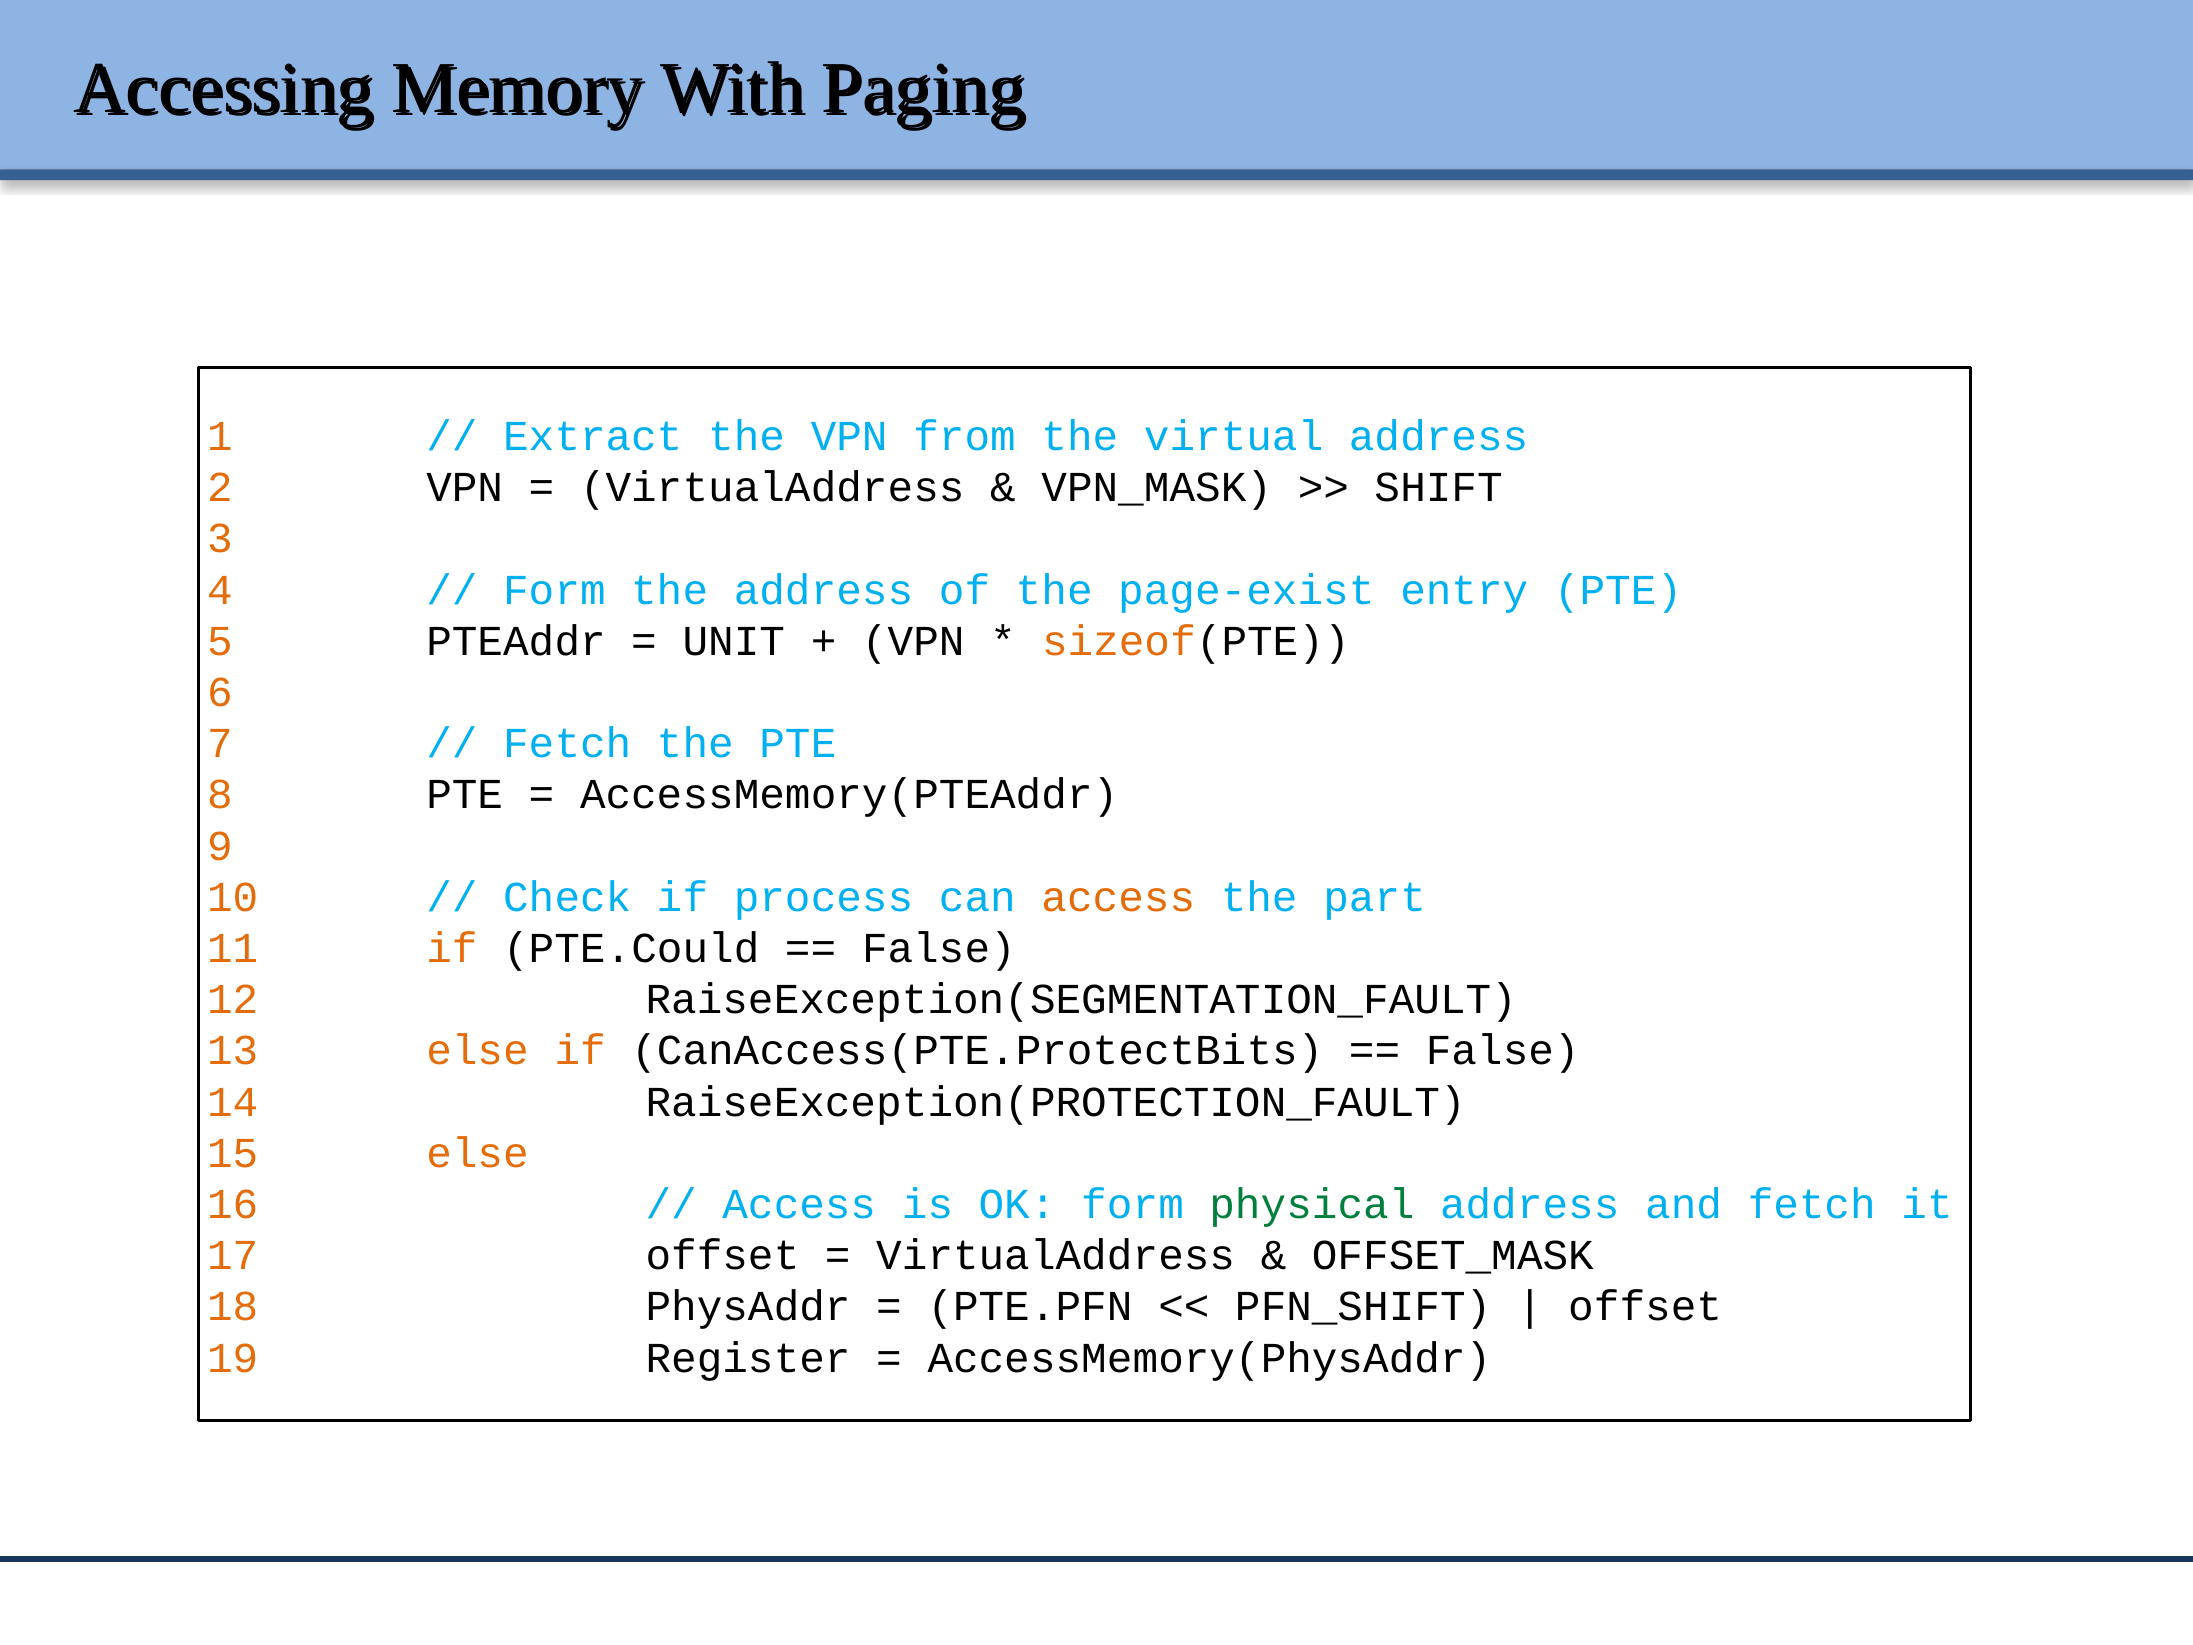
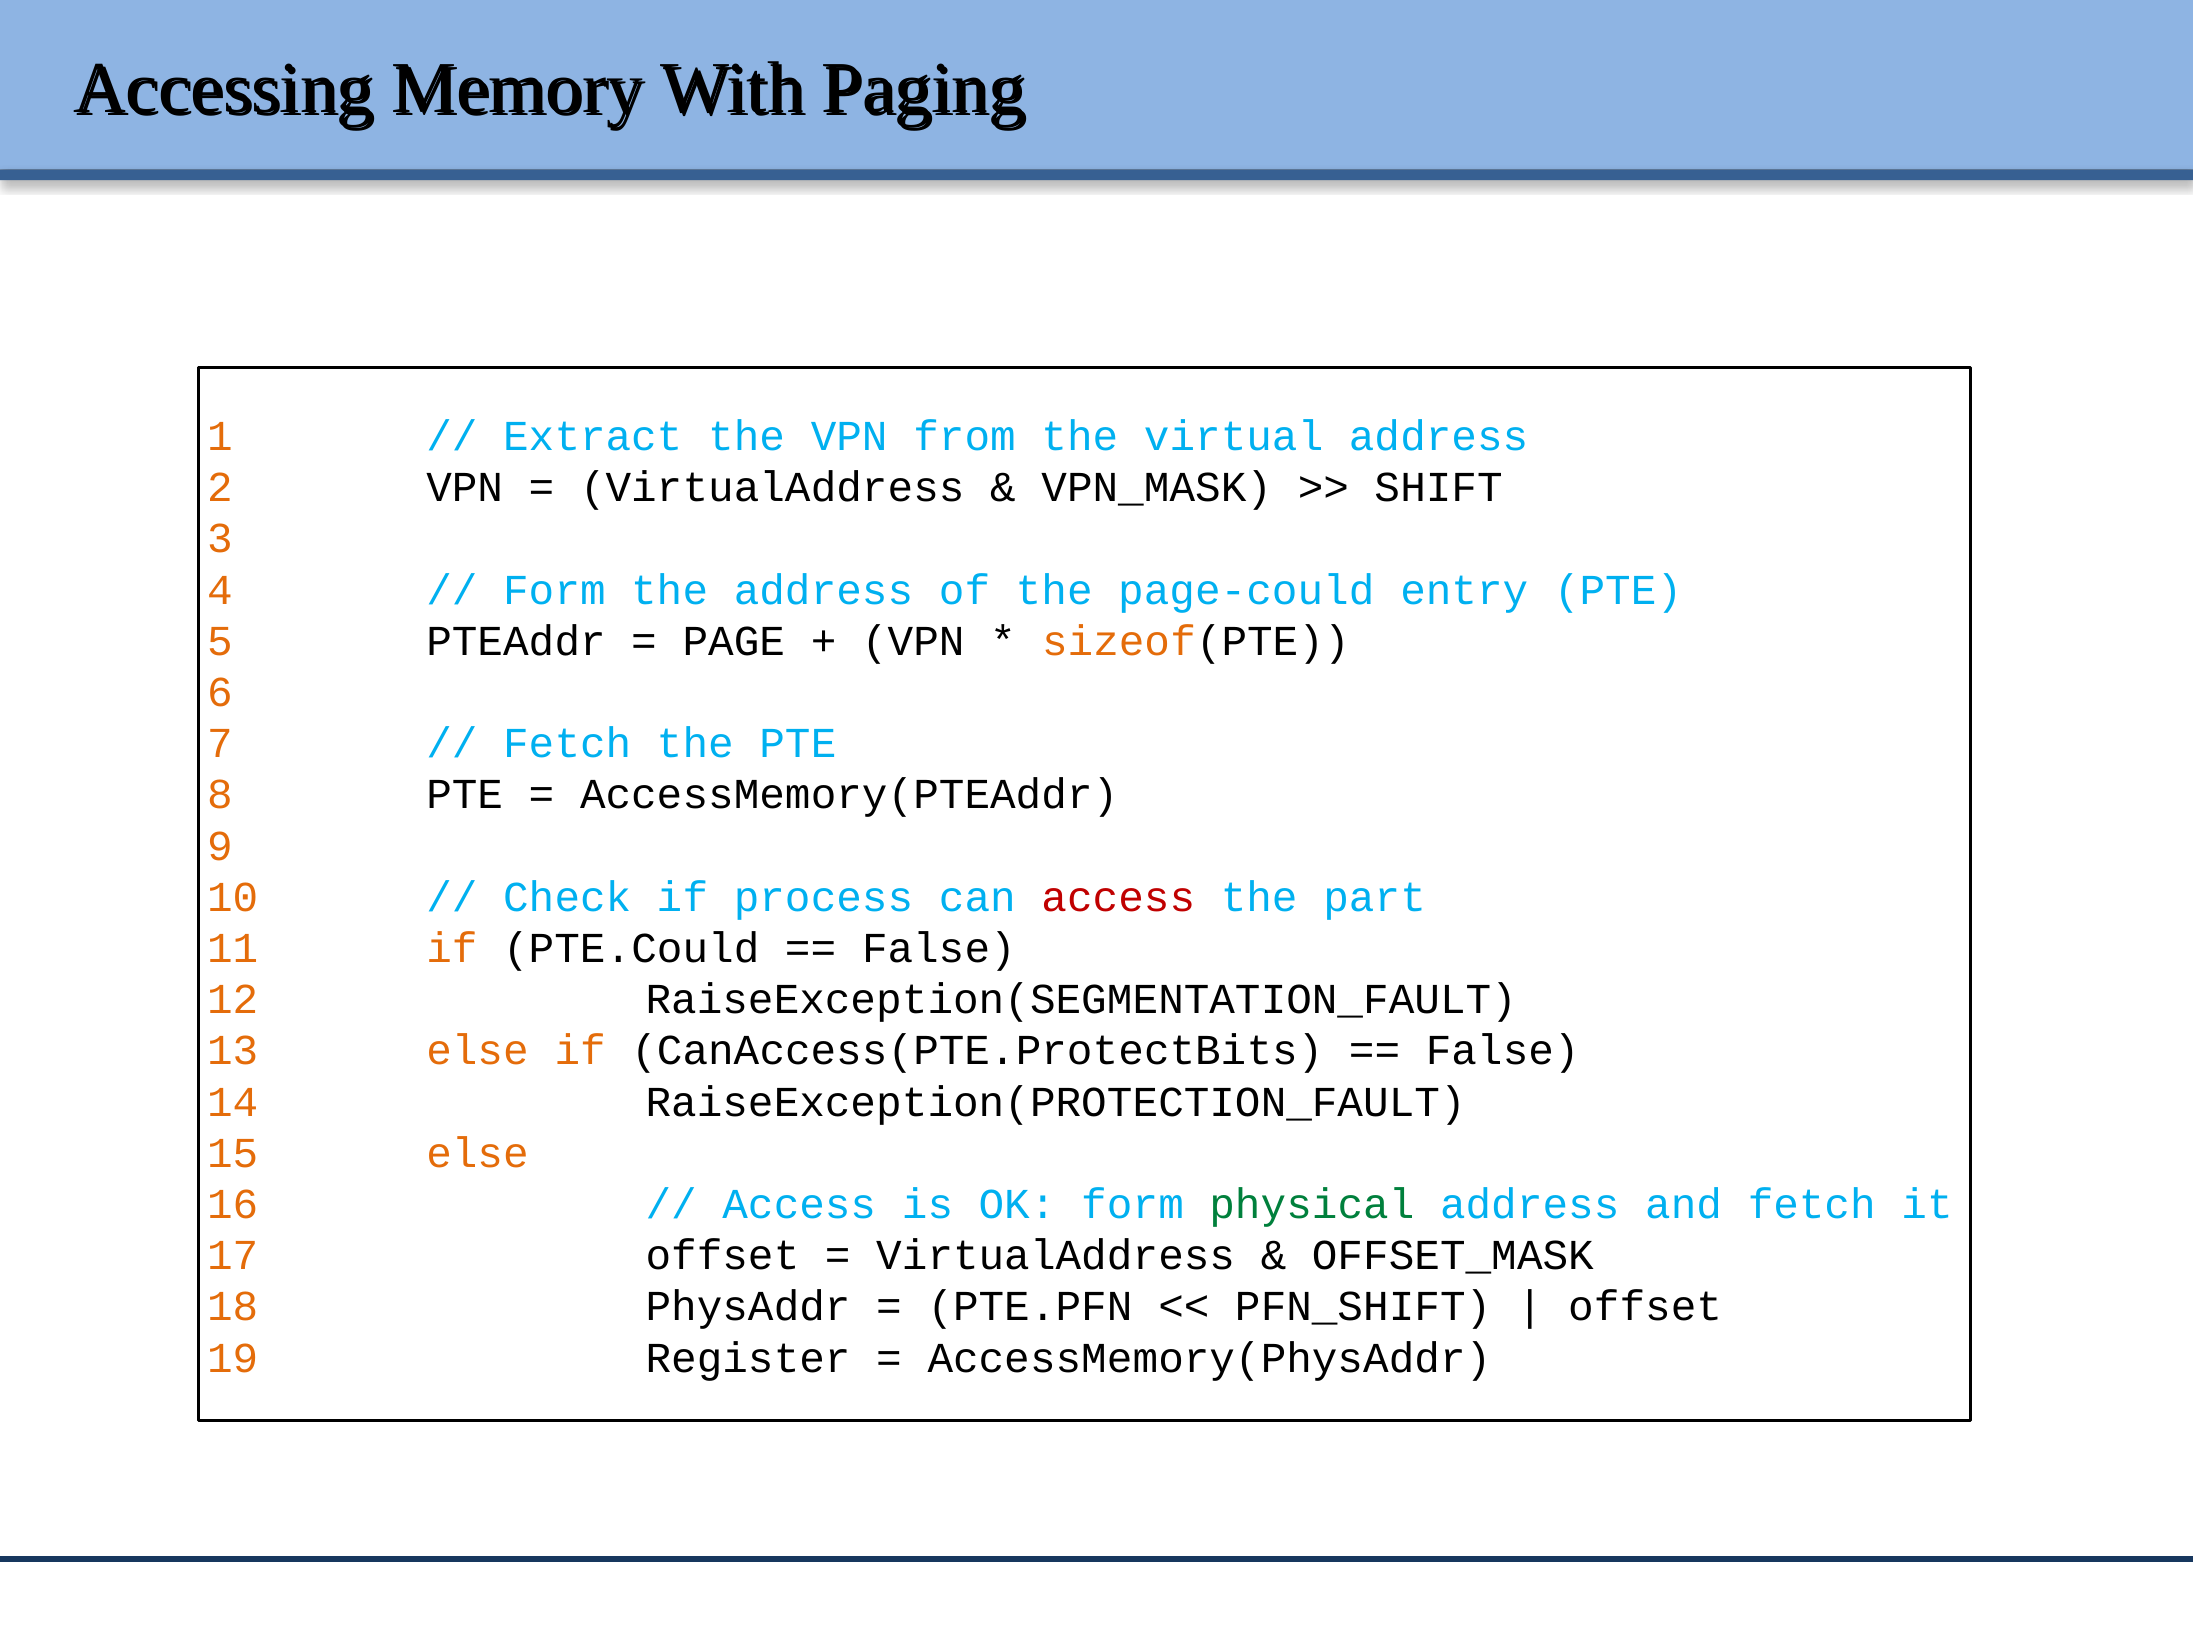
page-exist: page-exist -> page-could
UNIT: UNIT -> PAGE
access at (1118, 897) colour: orange -> red
